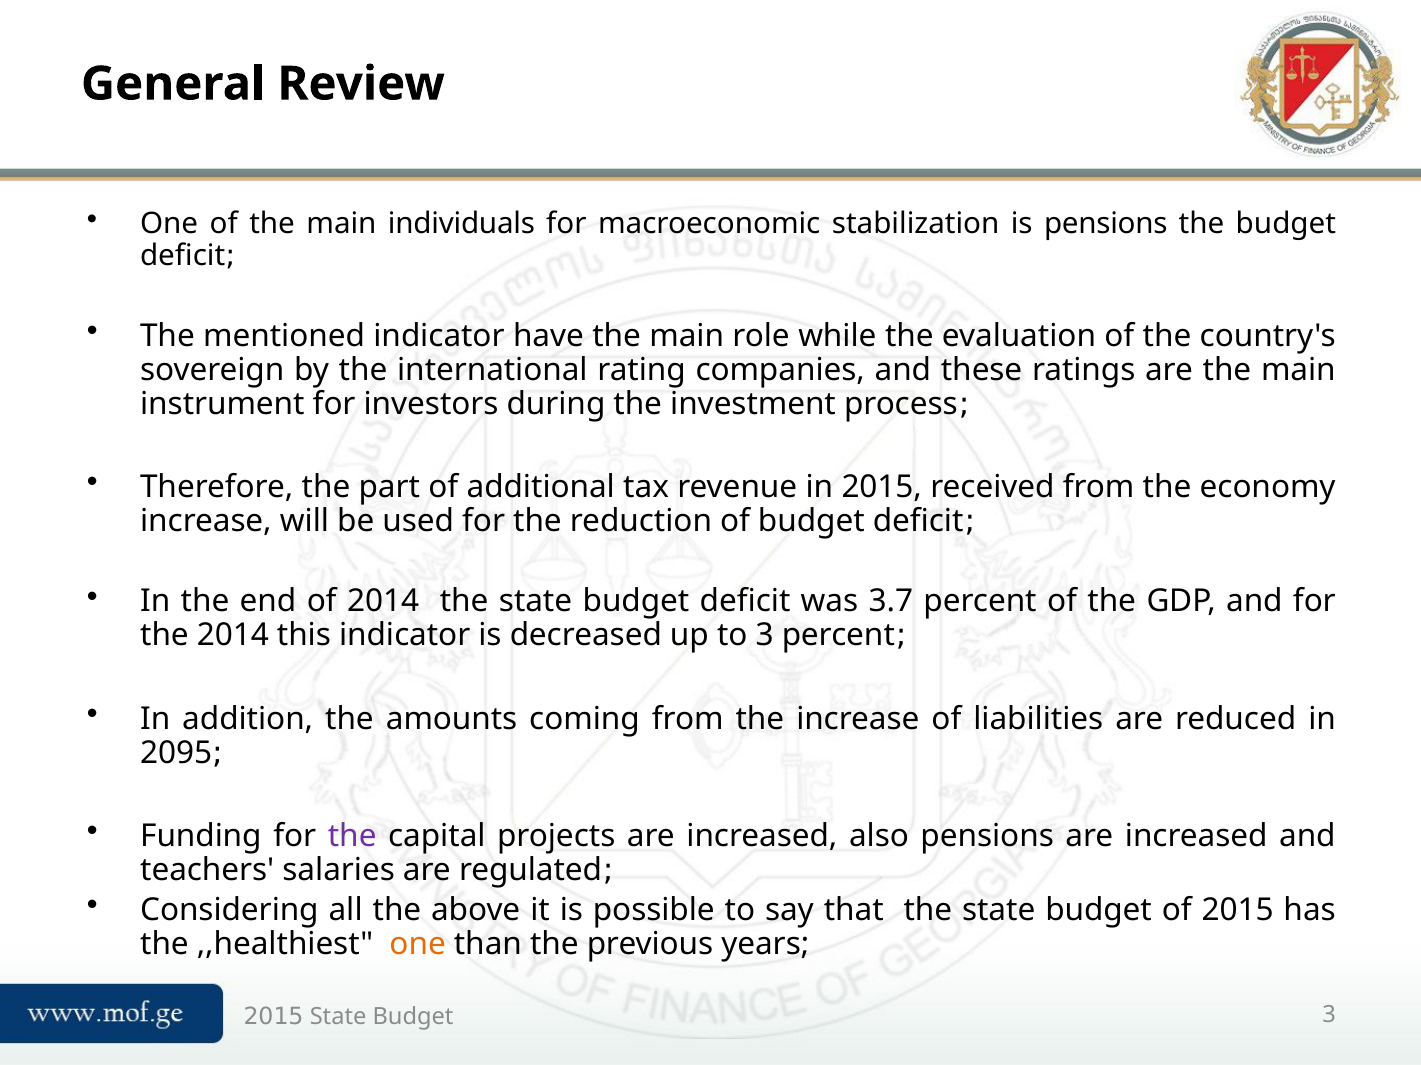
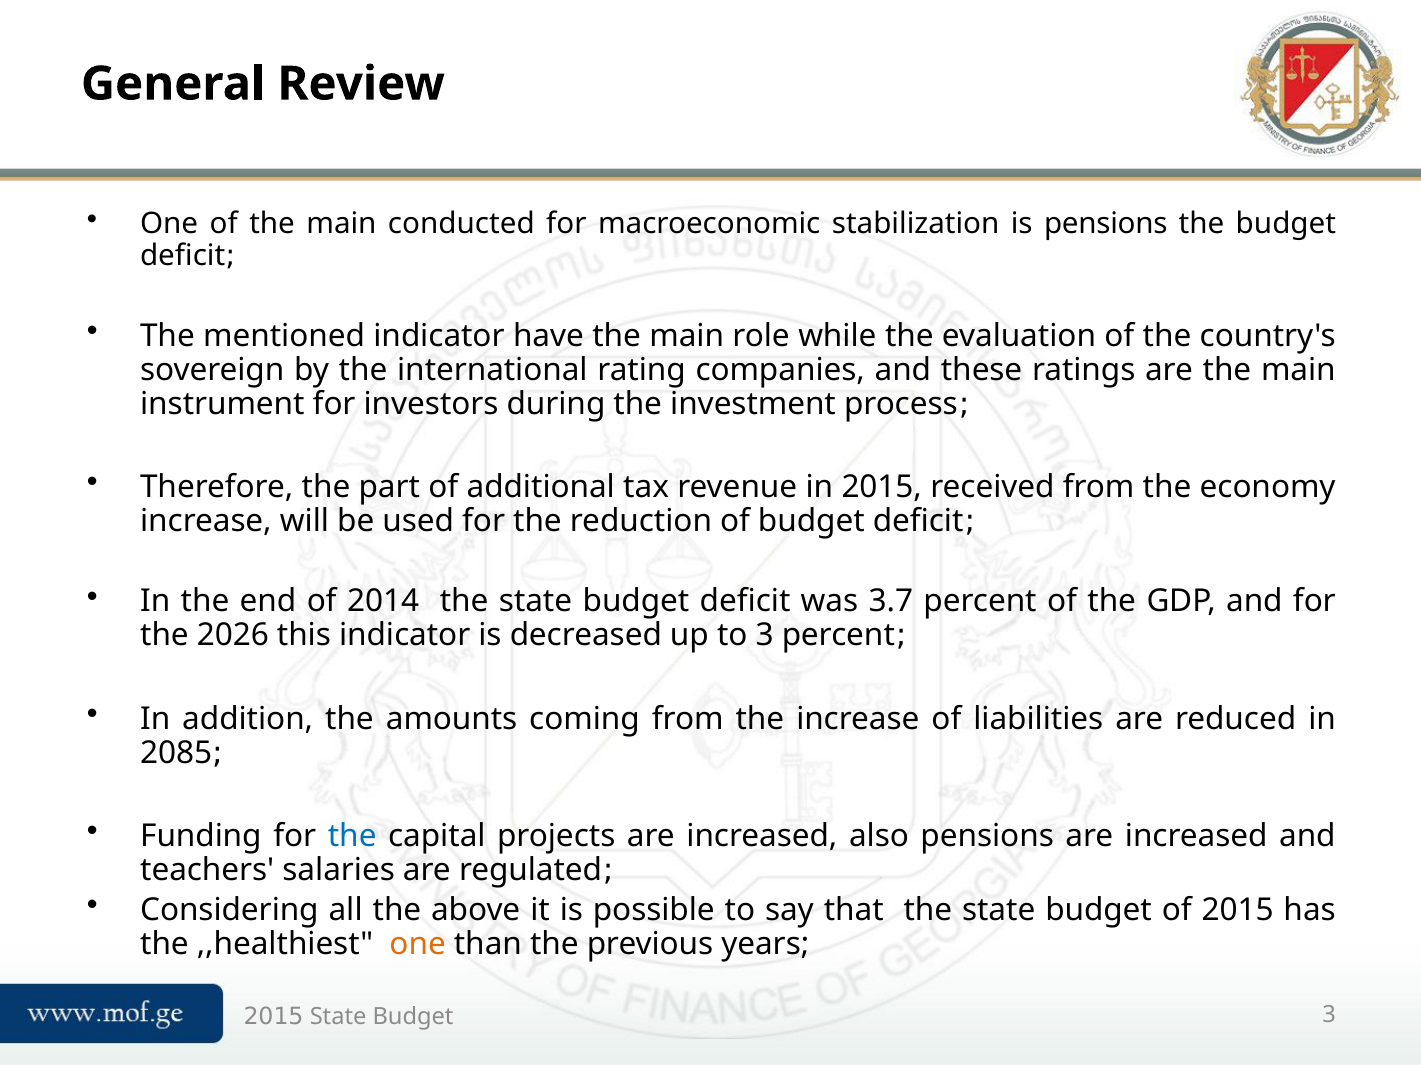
individuals: individuals -> conducted
the 2014: 2014 -> 2026
2095: 2095 -> 2085
the at (352, 837) colour: purple -> blue
